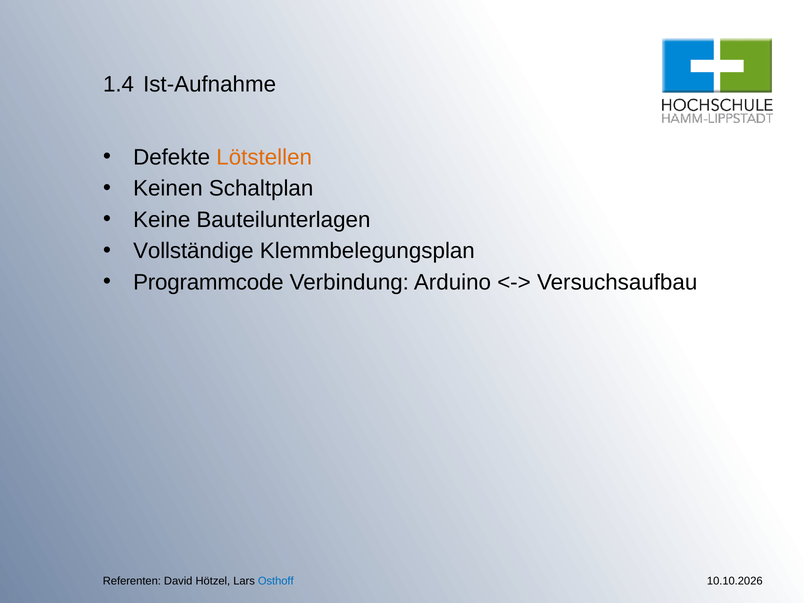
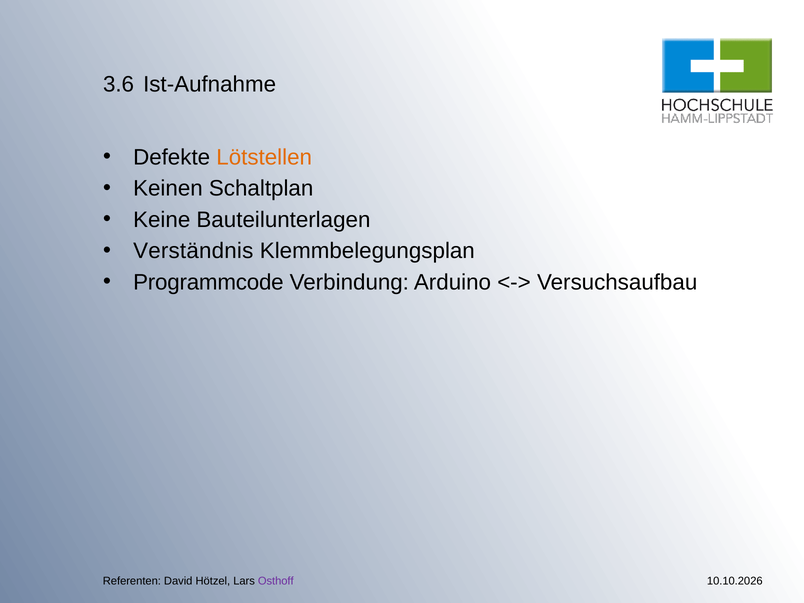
1.4: 1.4 -> 3.6
Vollständige: Vollständige -> Verständnis
Osthoff colour: blue -> purple
